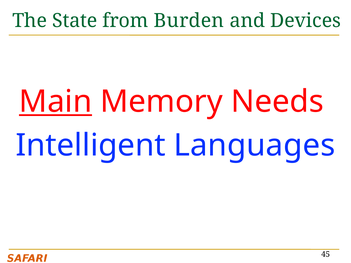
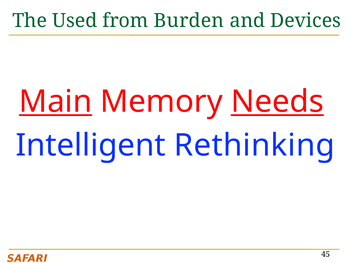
State: State -> Used
Needs underline: none -> present
Languages: Languages -> Rethinking
